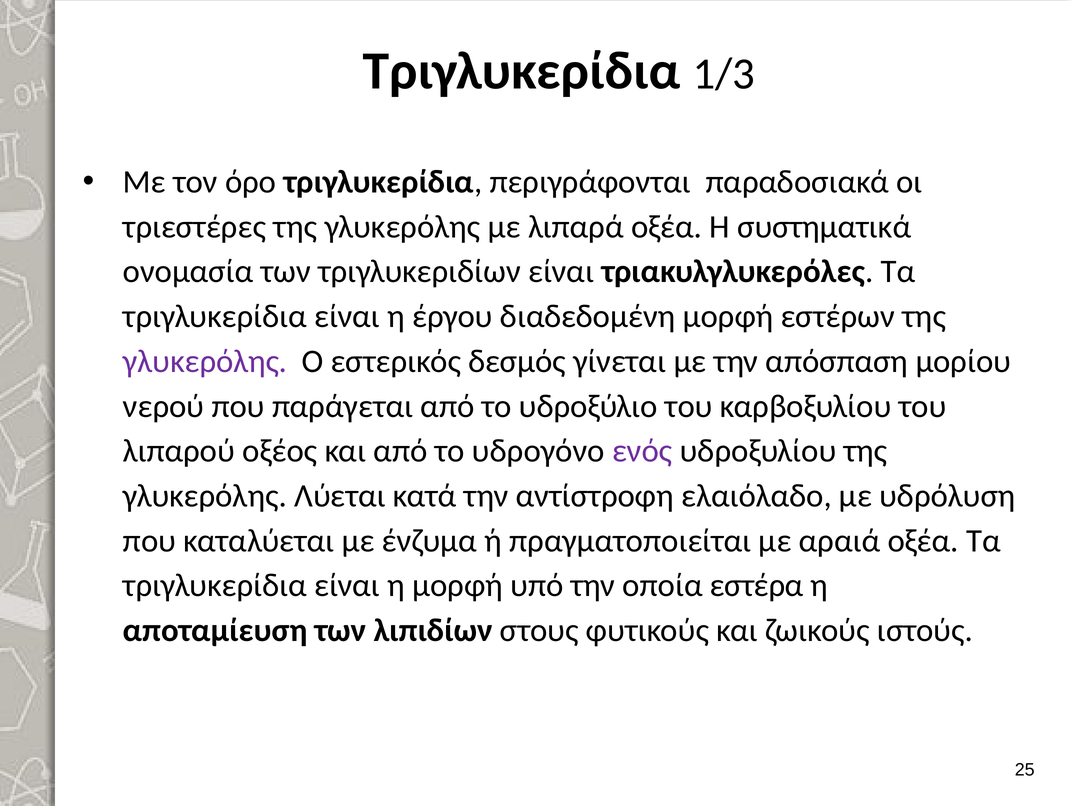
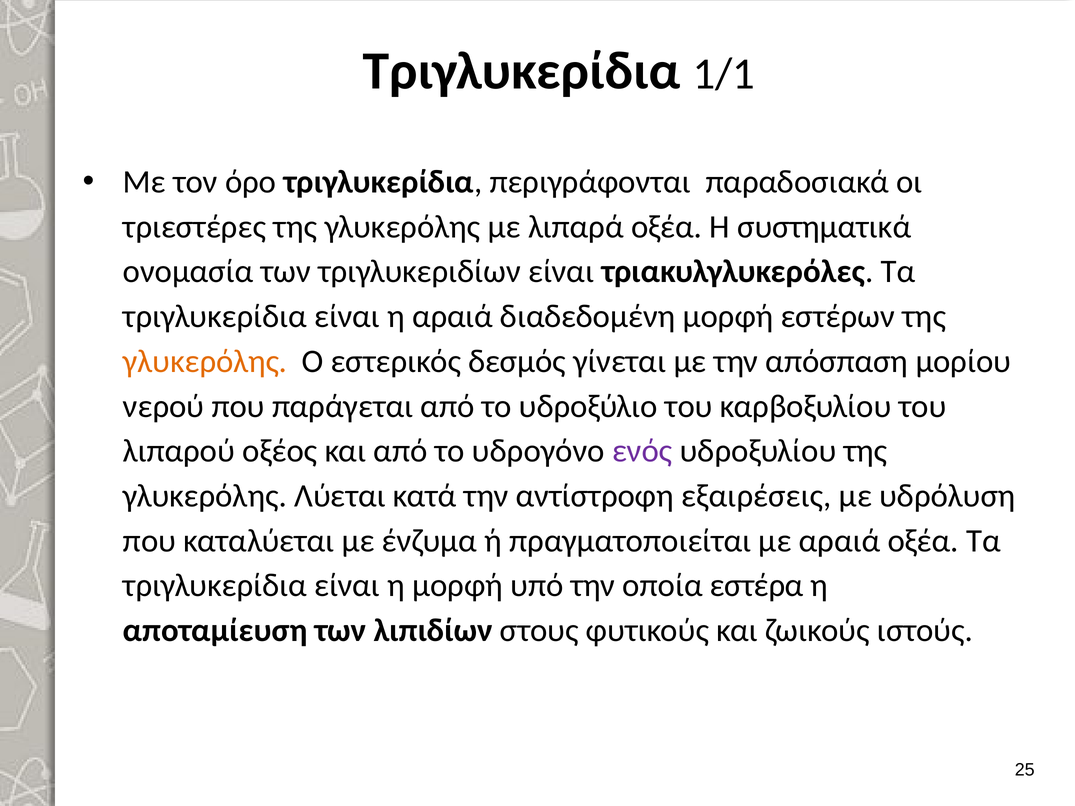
1/3: 1/3 -> 1/1
η έργου: έργου -> αραιά
γλυκερόλης at (205, 361) colour: purple -> orange
ελαιόλαδο: ελαιόλαδο -> εξαιρέσεις
